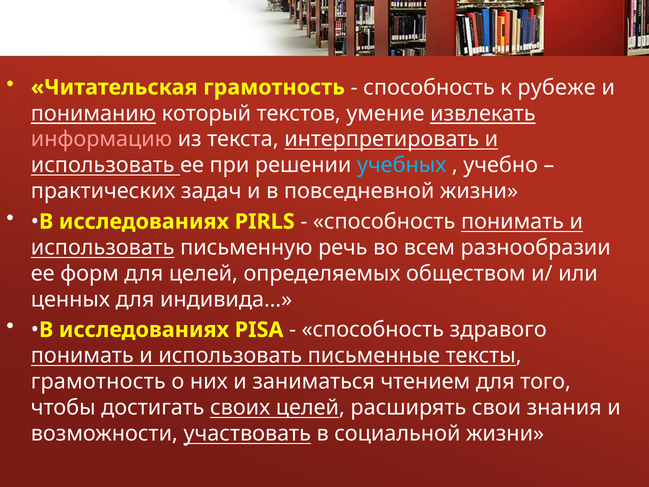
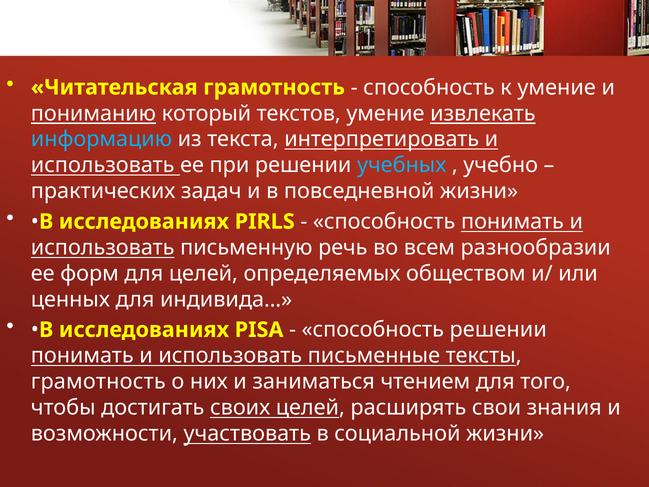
к рубеже: рубеже -> умение
информацию colour: pink -> light blue
способность здравого: здравого -> решении
